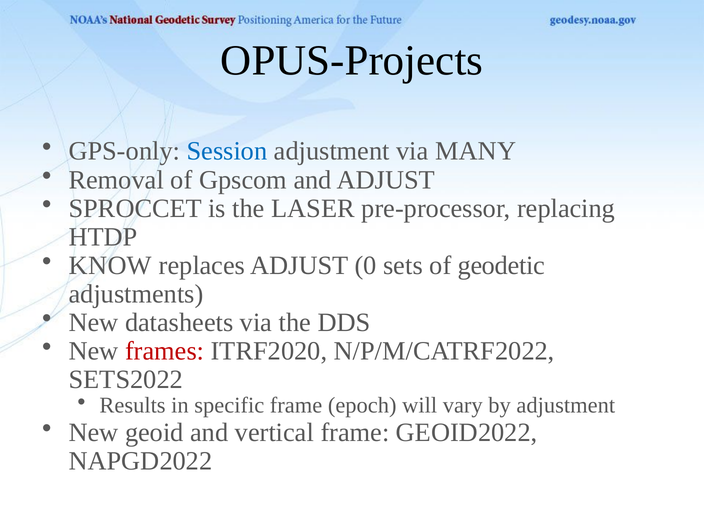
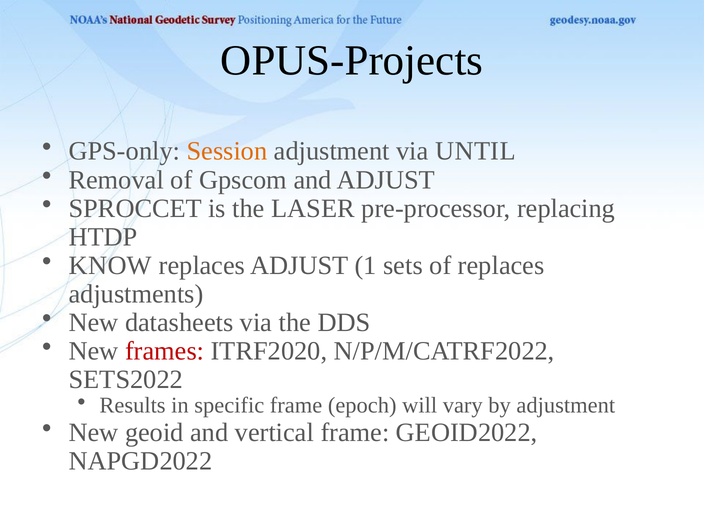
Session colour: blue -> orange
MANY: MANY -> UNTIL
0: 0 -> 1
of geodetic: geodetic -> replaces
